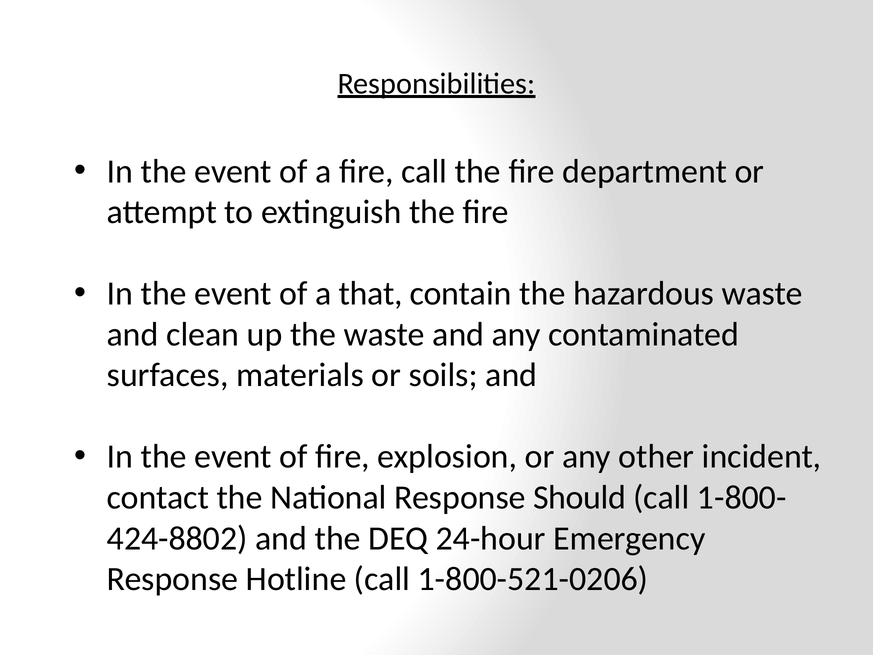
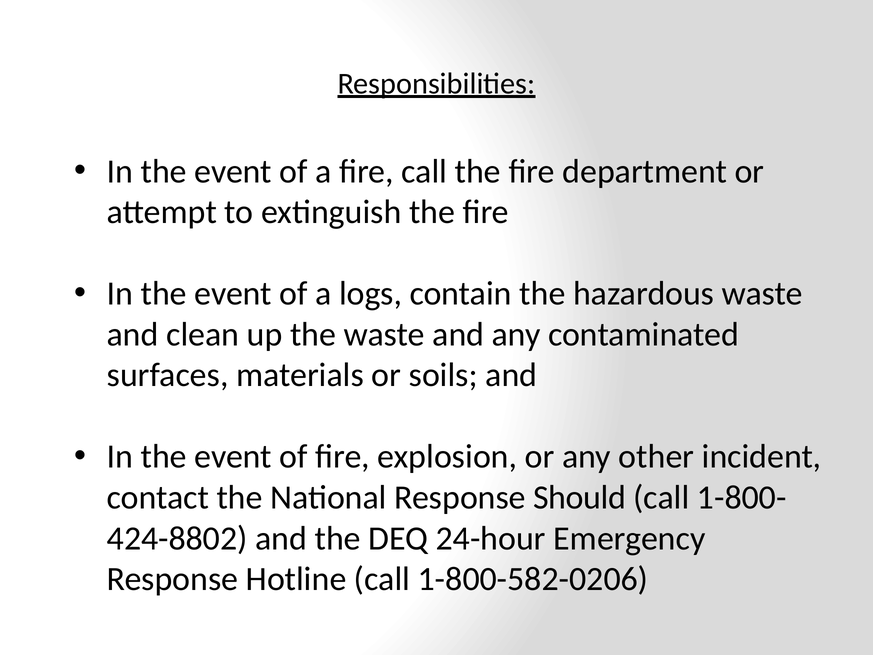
that: that -> logs
1-800-521-0206: 1-800-521-0206 -> 1-800-582-0206
